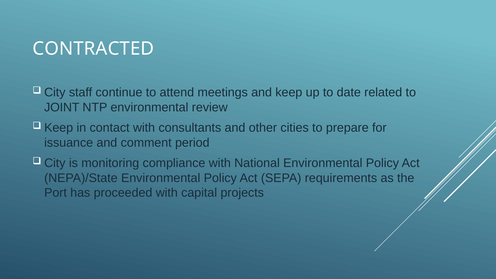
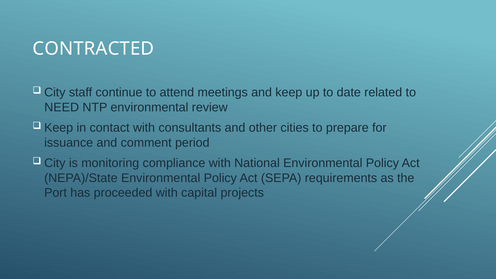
JOINT: JOINT -> NEED
